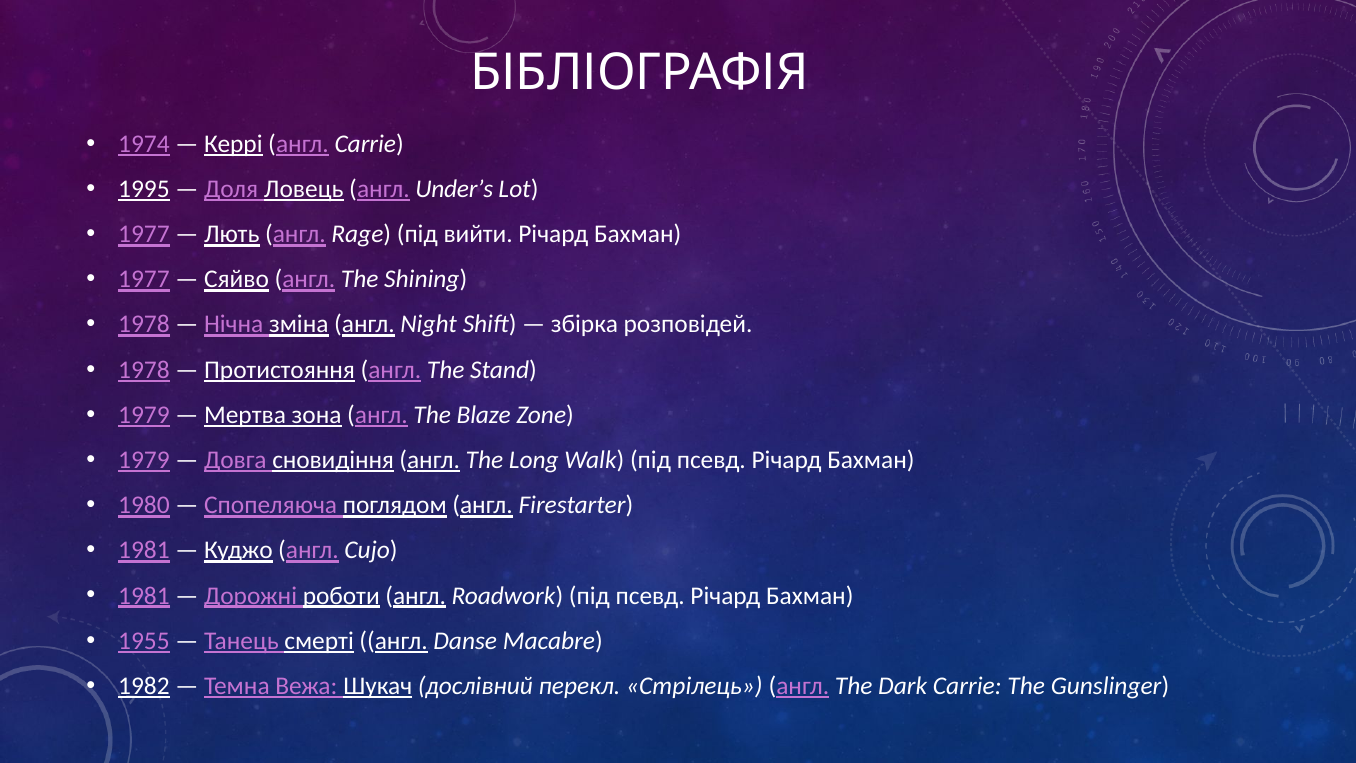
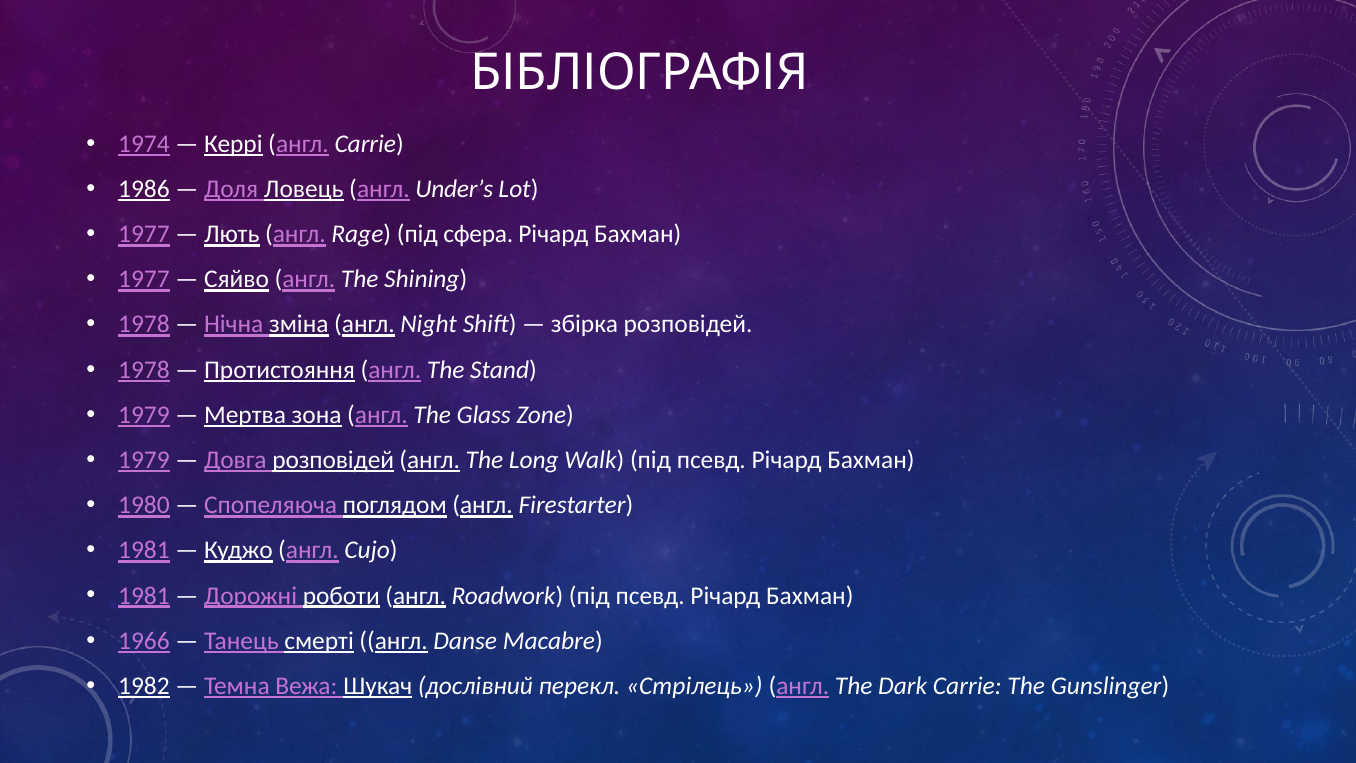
1995: 1995 -> 1986
вийти: вийти -> сфера
Blaze: Blaze -> Glass
Довга сновидіння: сновидіння -> розповідей
1955: 1955 -> 1966
